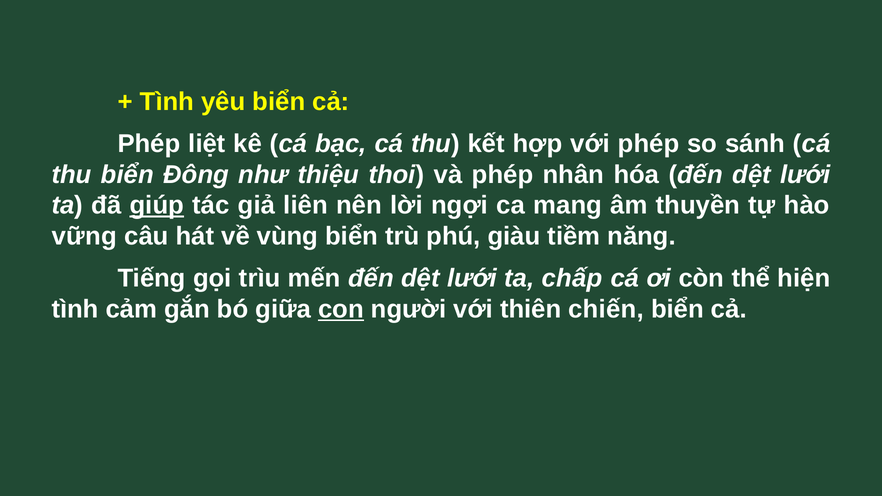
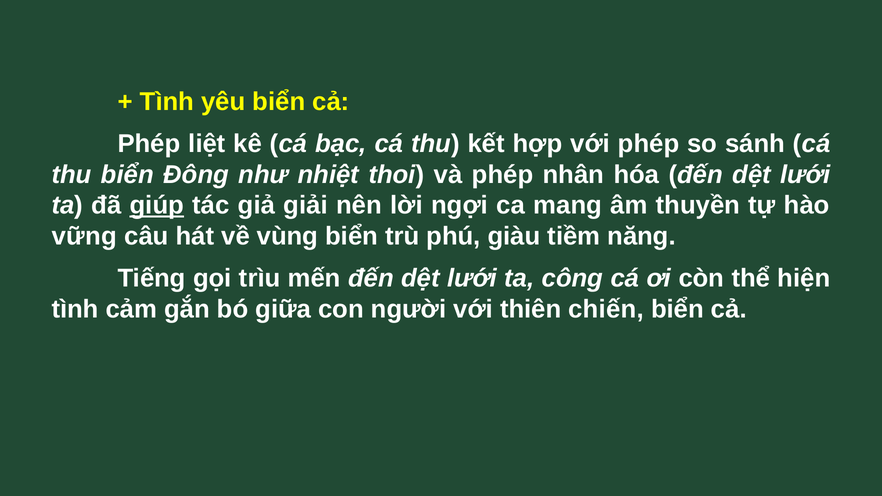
thiệu: thiệu -> nhiệt
liên: liên -> giải
chấp: chấp -> công
con underline: present -> none
